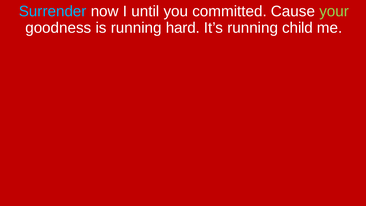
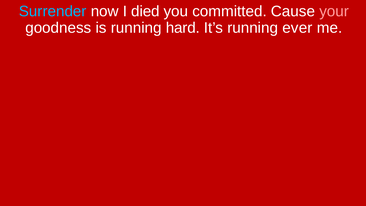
until: until -> died
your colour: light green -> pink
child: child -> ever
